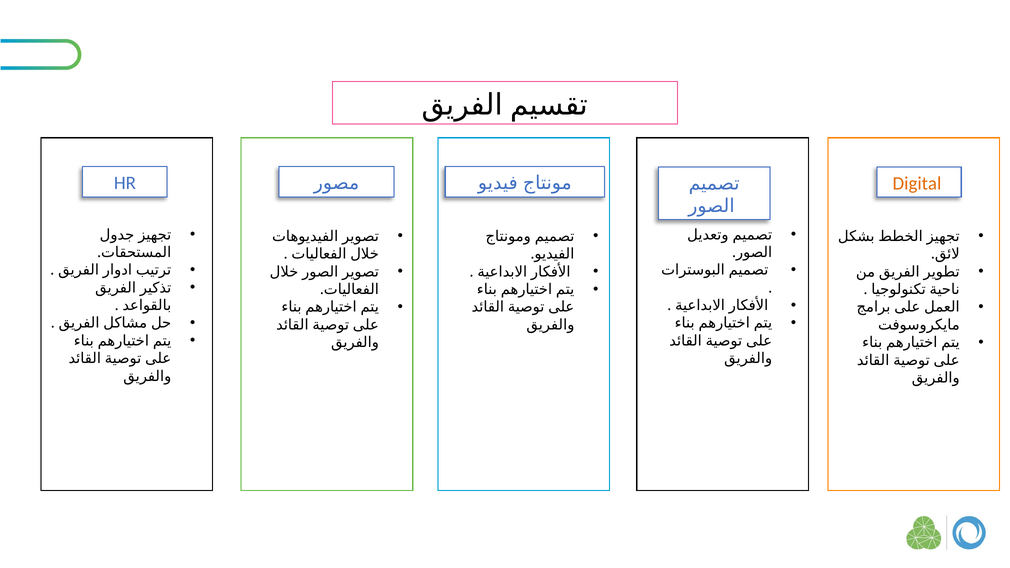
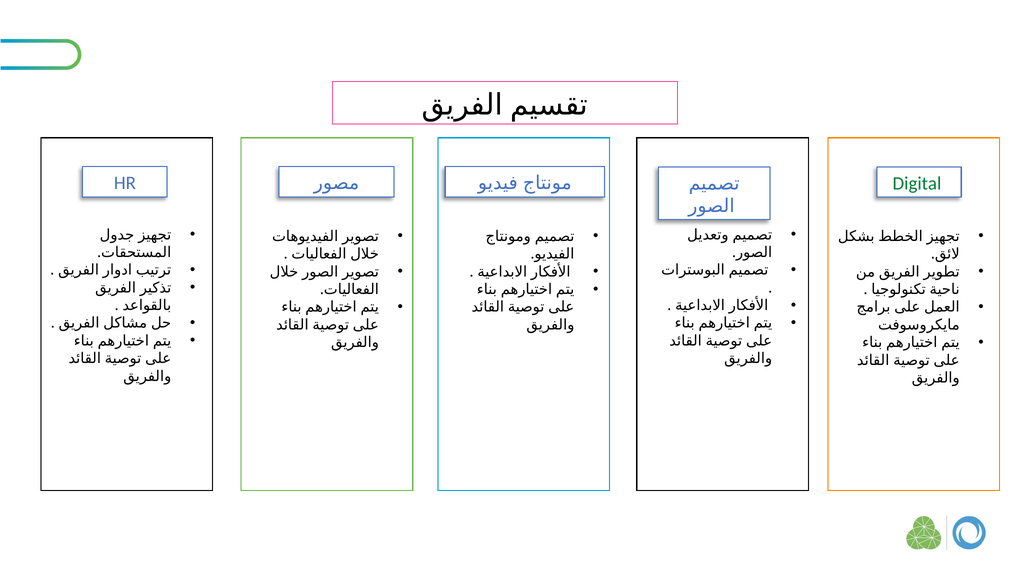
Digital colour: orange -> green
